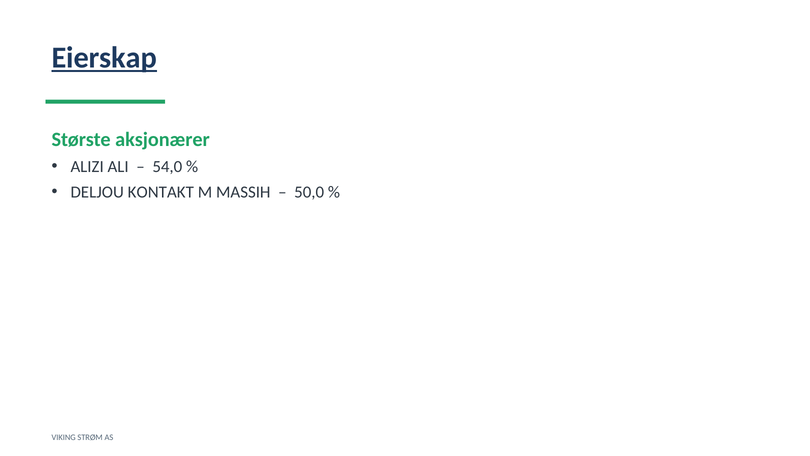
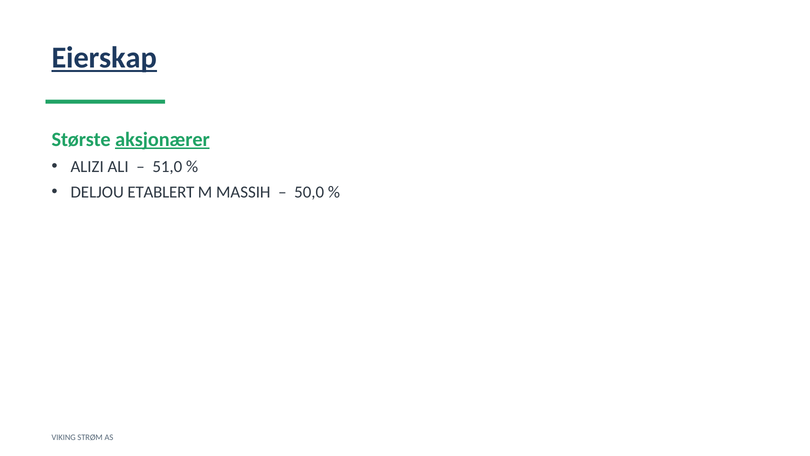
aksjonærer underline: none -> present
54,0: 54,0 -> 51,0
KONTAKT: KONTAKT -> ETABLERT
